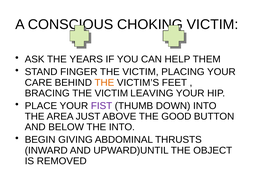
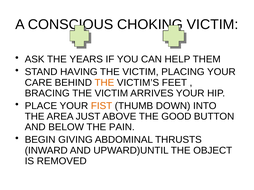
FINGER: FINGER -> HAVING
LEAVING: LEAVING -> ARRIVES
FIST colour: purple -> orange
THE INTO: INTO -> PAIN
